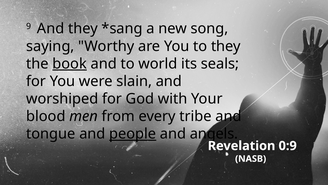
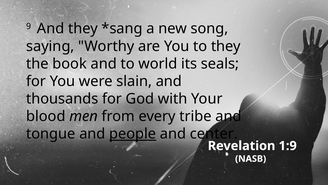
book underline: present -> none
worshiped: worshiped -> thousands
angels: angels -> center
0:9: 0:9 -> 1:9
